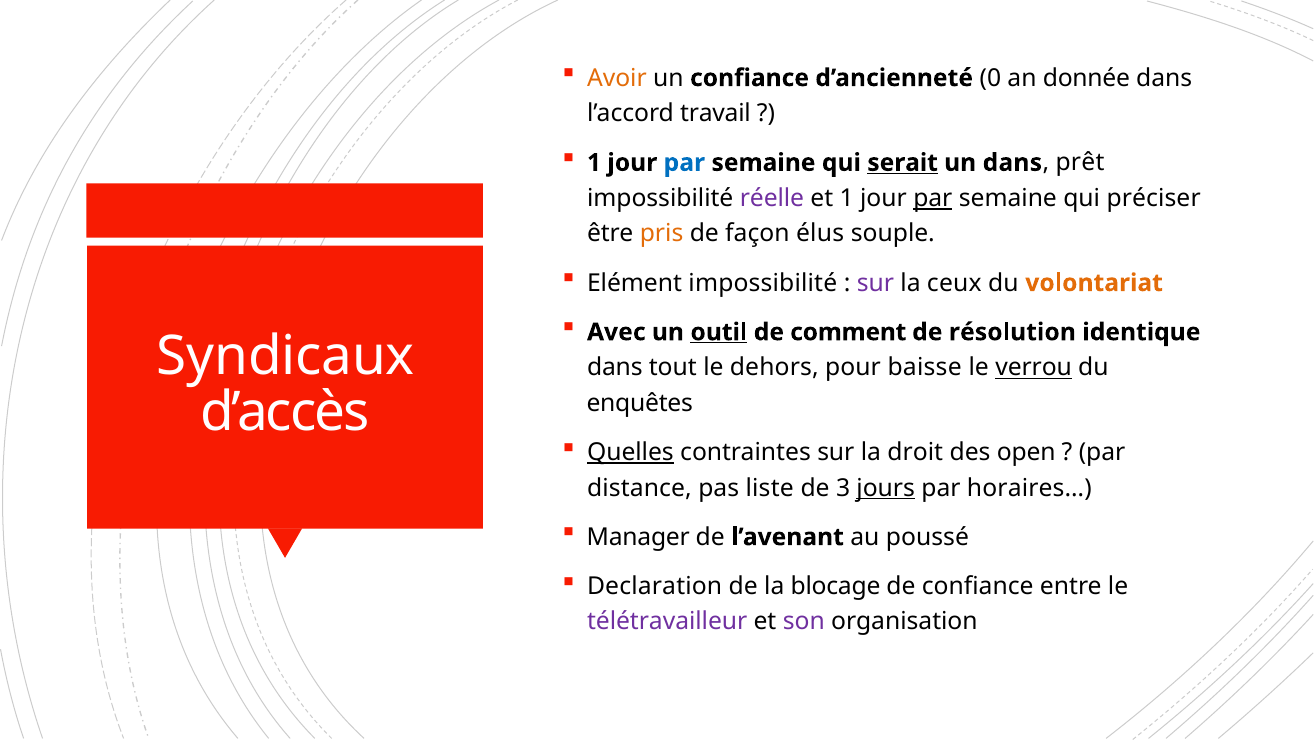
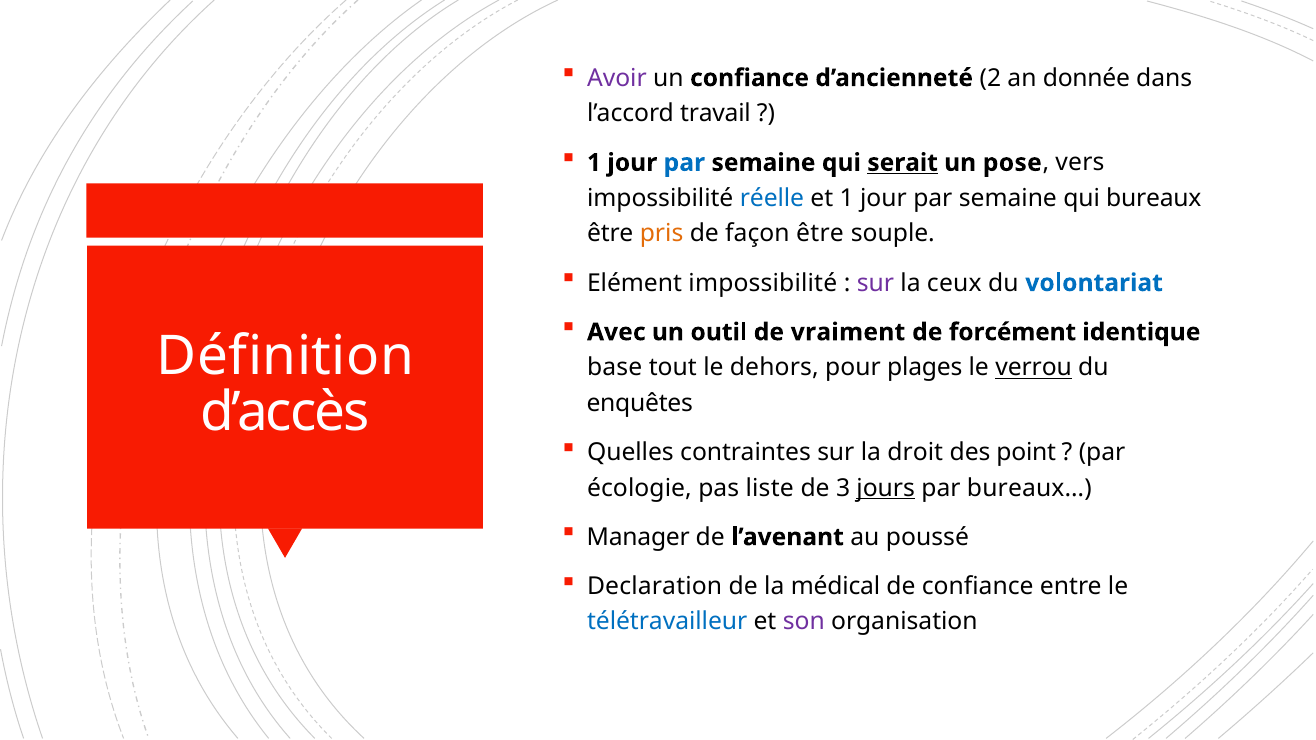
Avoir colour: orange -> purple
0: 0 -> 2
un dans: dans -> pose
prêt: prêt -> vers
réelle colour: purple -> blue
par at (933, 198) underline: present -> none
préciser: préciser -> bureaux
façon élus: élus -> être
volontariat colour: orange -> blue
outil underline: present -> none
comment: comment -> vraiment
résolution: résolution -> forcément
Syndicaux: Syndicaux -> Définition
dans at (615, 368): dans -> base
baisse: baisse -> plages
Quelles underline: present -> none
open: open -> point
distance: distance -> écologie
horaires…: horaires… -> bureaux…
blocage: blocage -> médical
télétravailleur colour: purple -> blue
